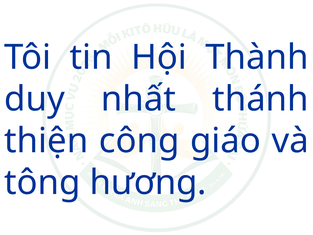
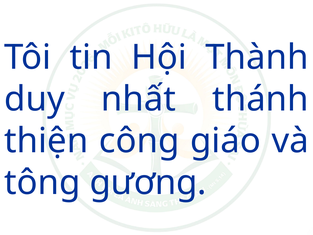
hương: hương -> gương
